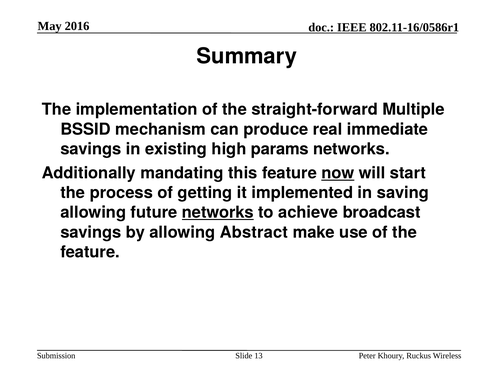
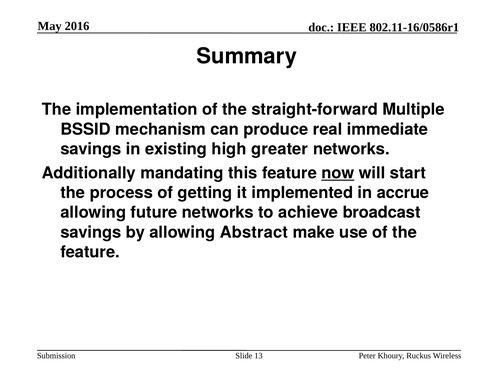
params: params -> greater
saving: saving -> accrue
networks at (218, 212) underline: present -> none
